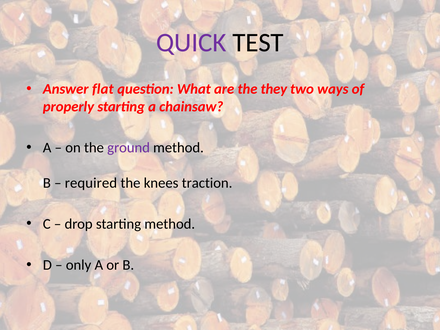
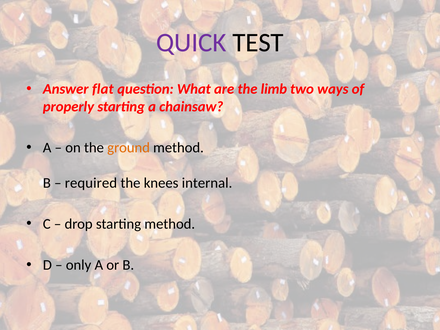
they: they -> limb
ground colour: purple -> orange
traction: traction -> internal
